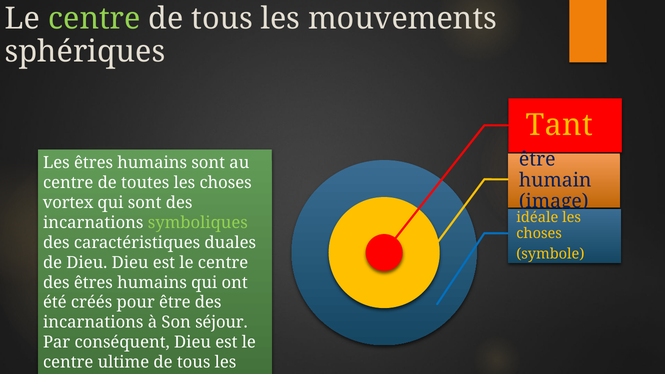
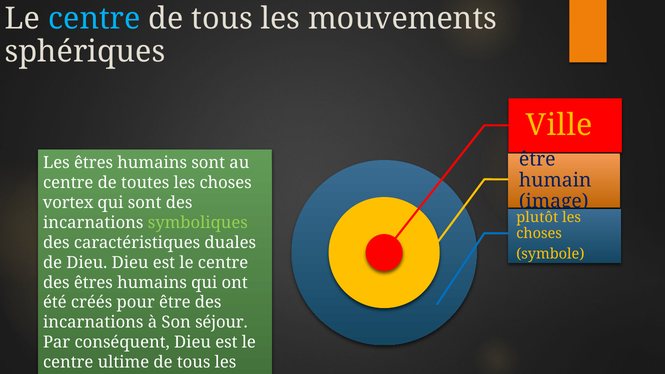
centre at (94, 19) colour: light green -> light blue
Tant: Tant -> Ville
idéale: idéale -> plutôt
